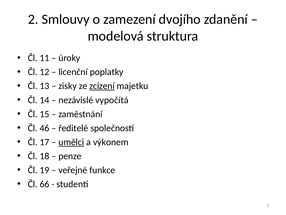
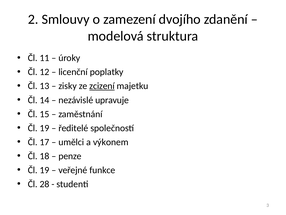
vypočítá: vypočítá -> upravuje
46 at (45, 128): 46 -> 19
umělci underline: present -> none
66: 66 -> 28
